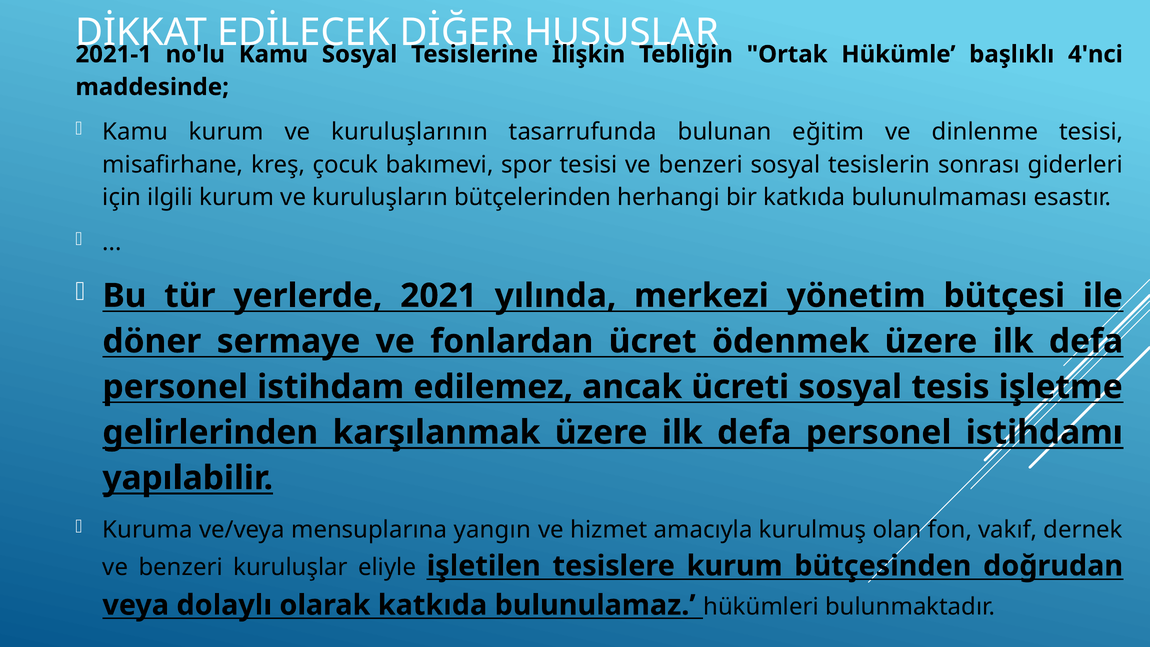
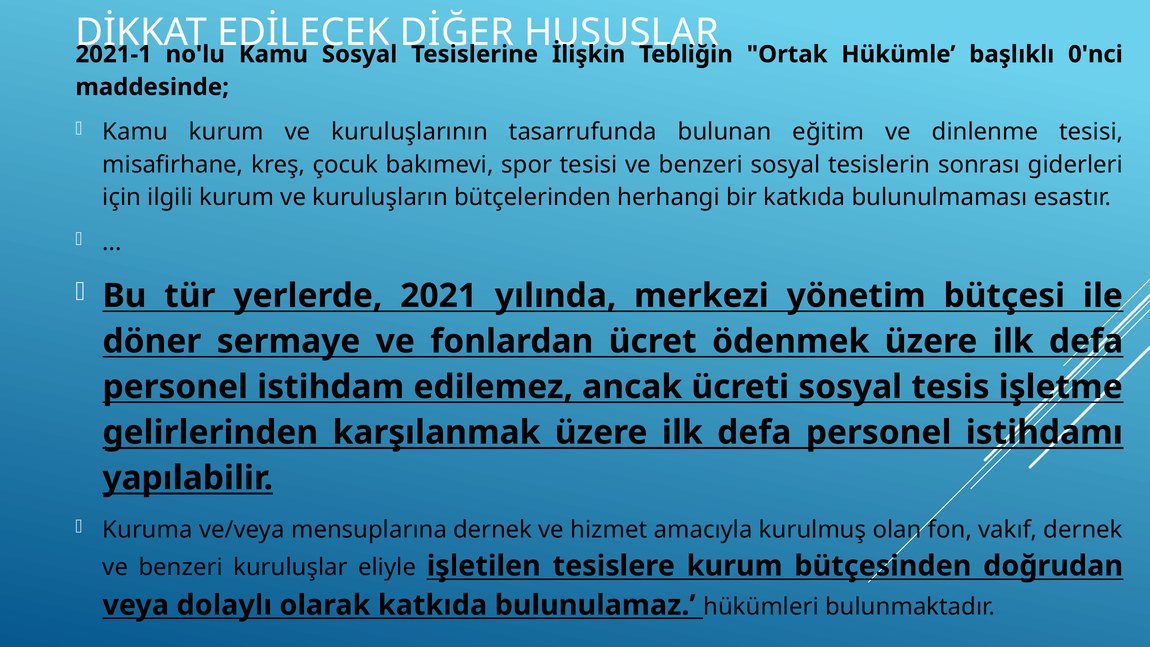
4'nci: 4'nci -> 0'nci
mensuplarına yangın: yangın -> dernek
